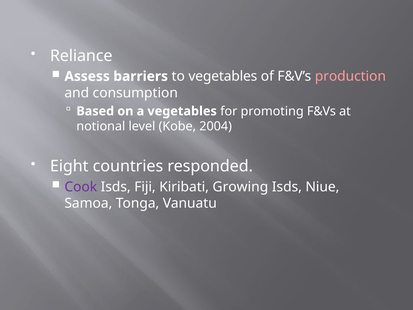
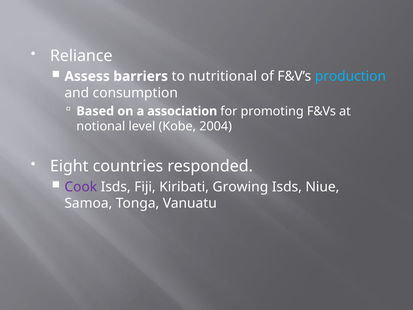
to vegetables: vegetables -> nutritional
production colour: pink -> light blue
a vegetables: vegetables -> association
